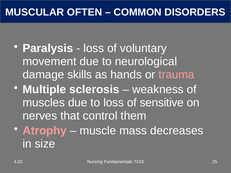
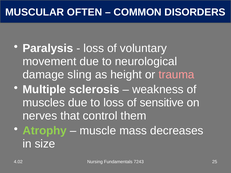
skills: skills -> sling
hands: hands -> height
Atrophy colour: pink -> light green
